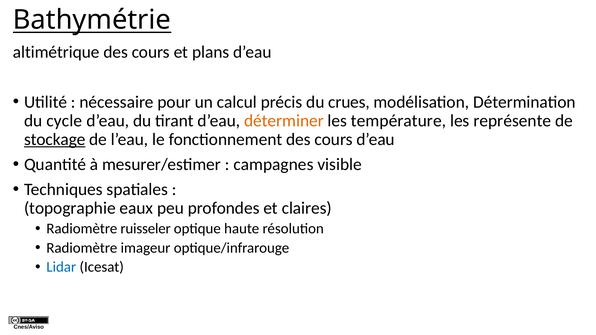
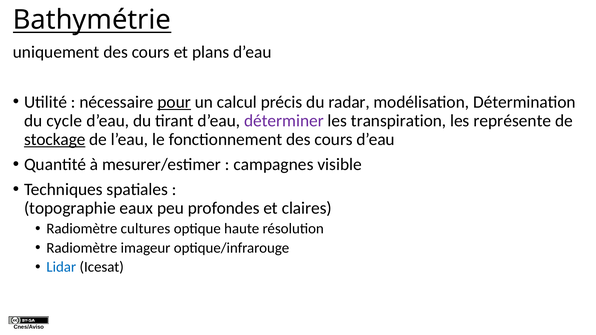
altimétrique: altimétrique -> uniquement
pour underline: none -> present
crues: crues -> radar
déterminer colour: orange -> purple
température: température -> transpiration
ruisseler: ruisseler -> cultures
